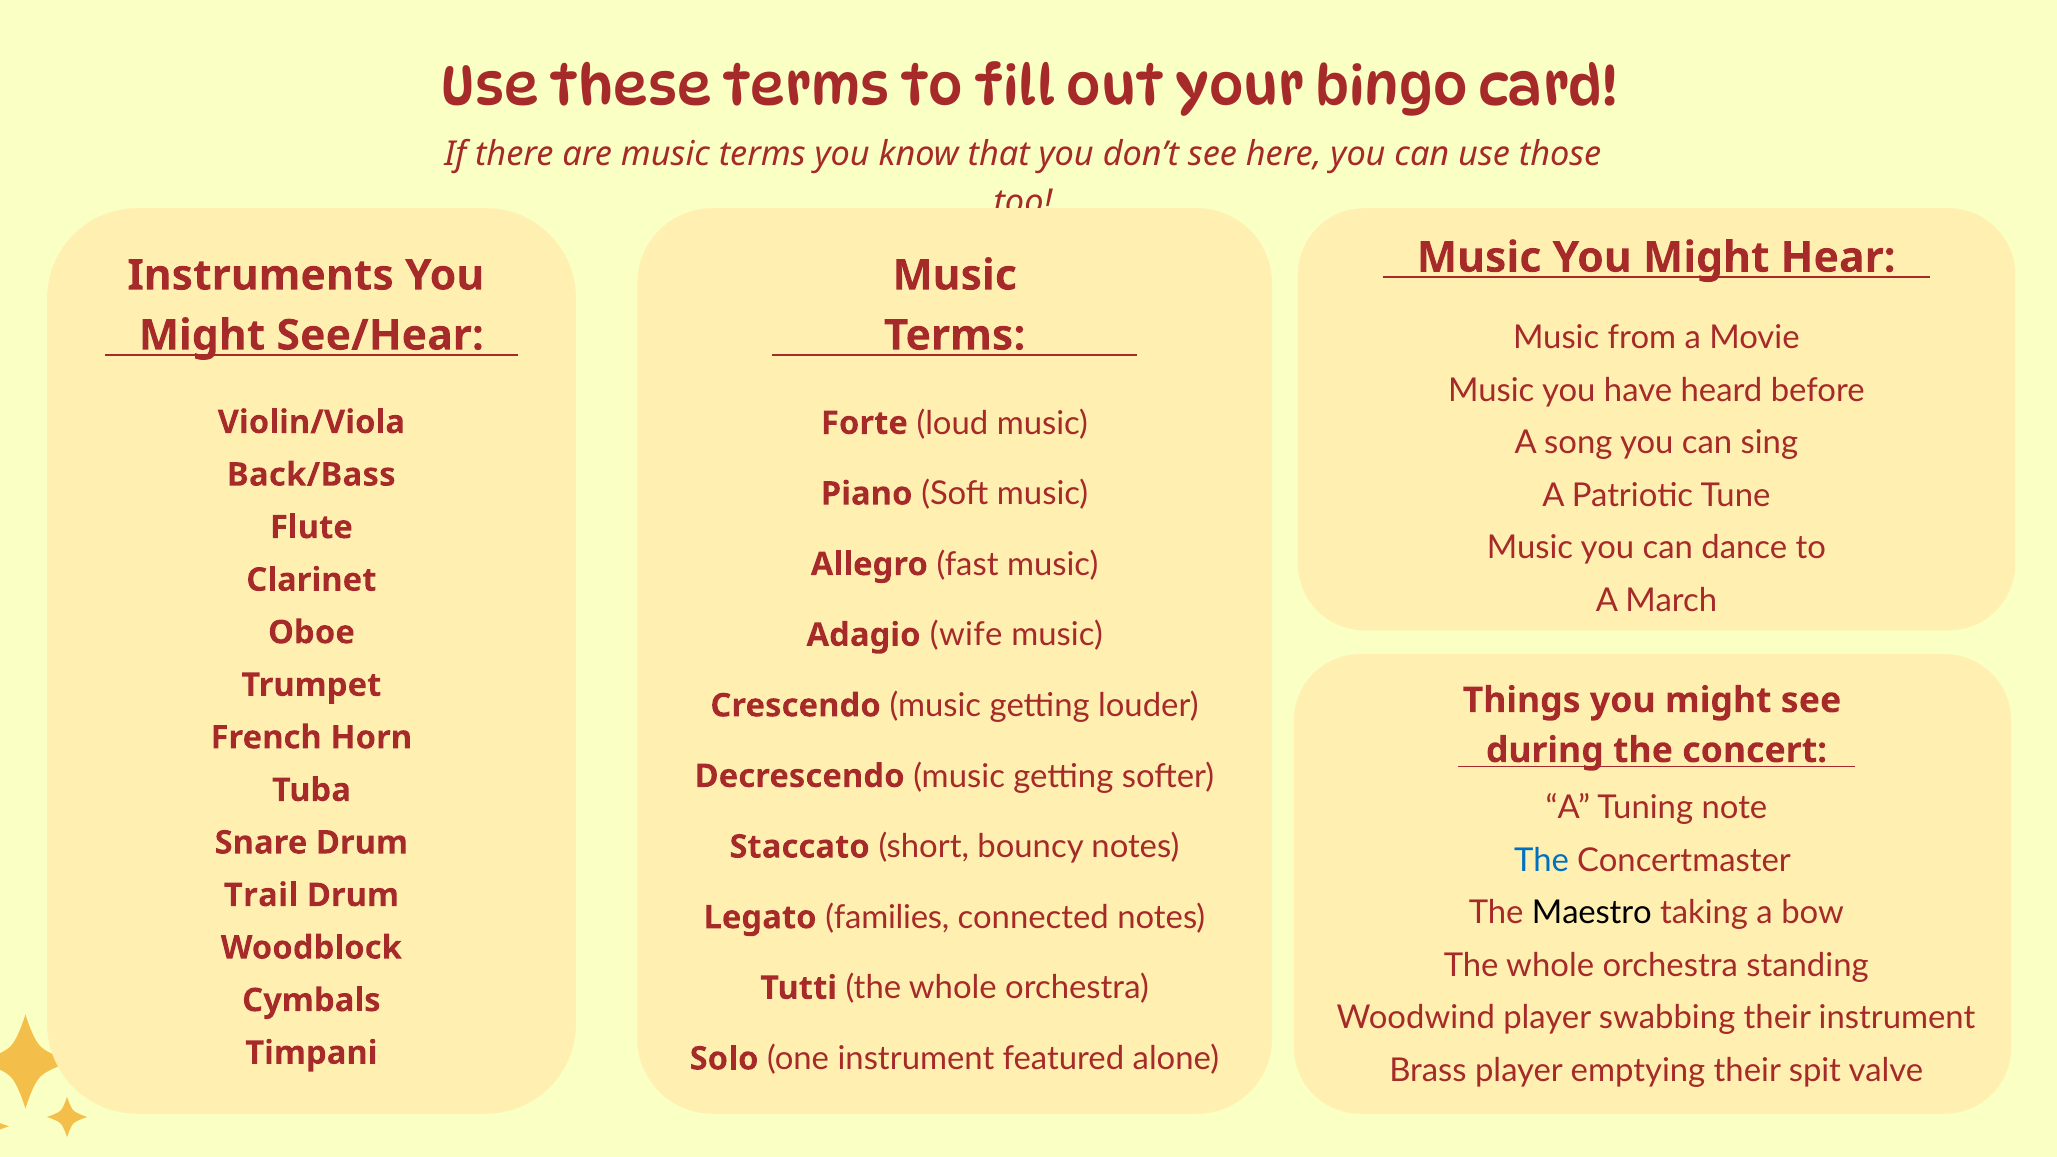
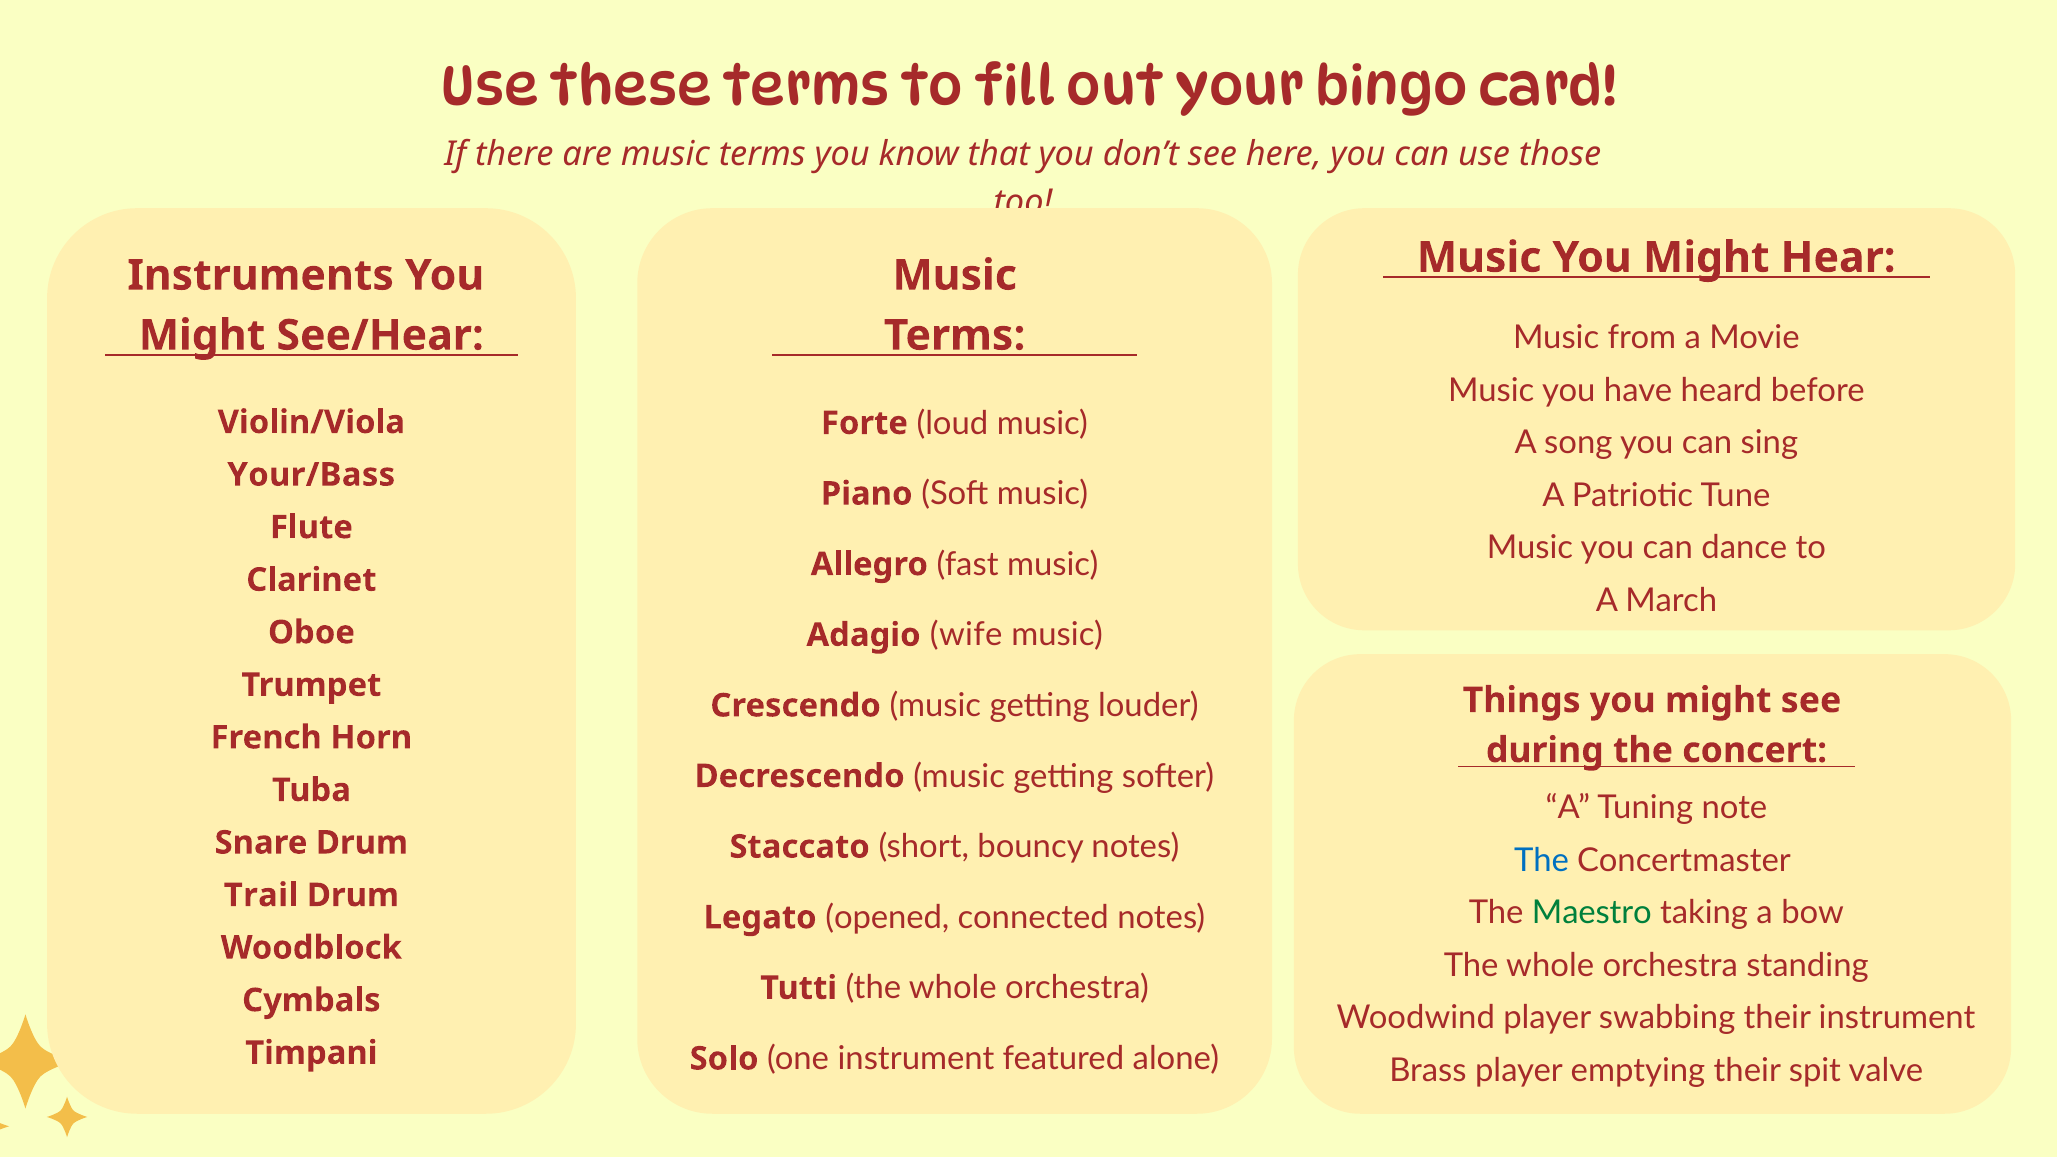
Back/Bass: Back/Bass -> Your/Bass
Maestro colour: black -> green
families: families -> opened
